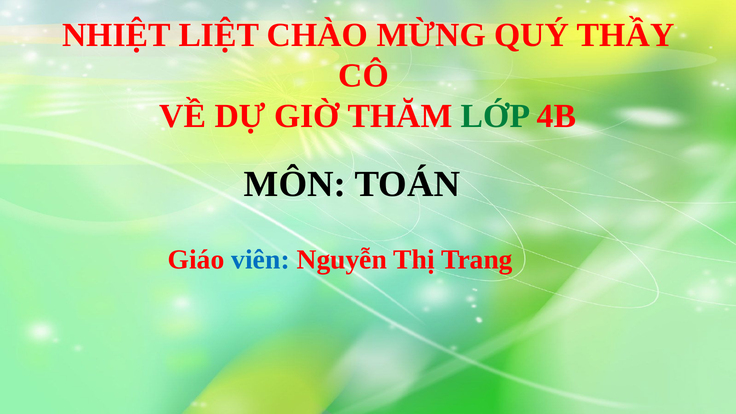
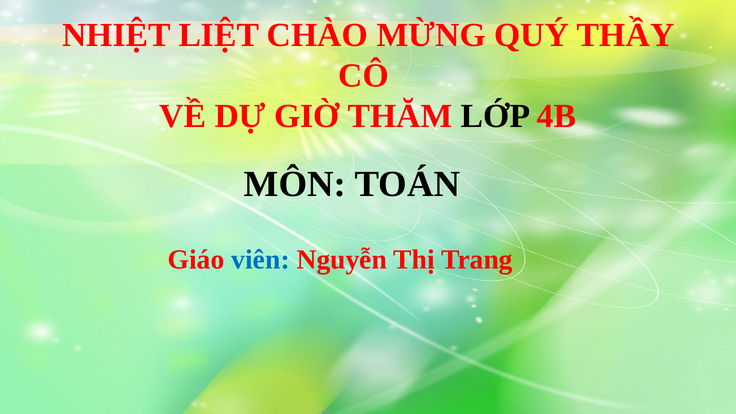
LỚP colour: green -> black
